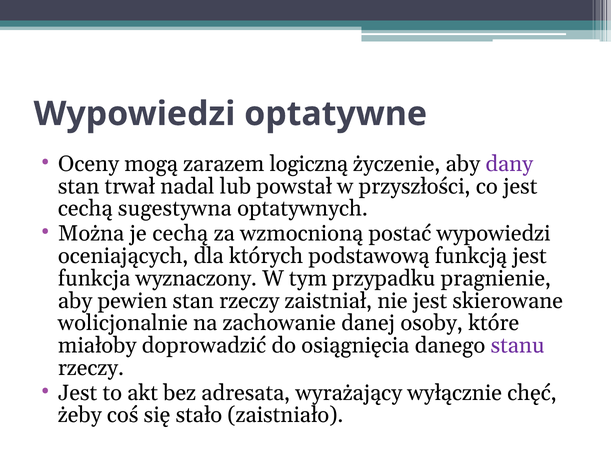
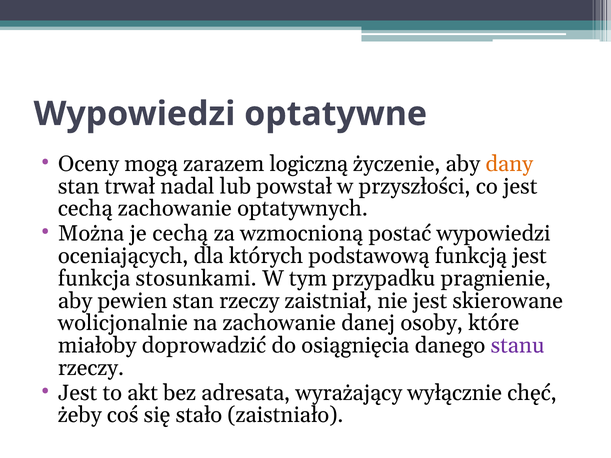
dany colour: purple -> orange
cechą sugestywna: sugestywna -> zachowanie
wyznaczony: wyznaczony -> stosunkami
